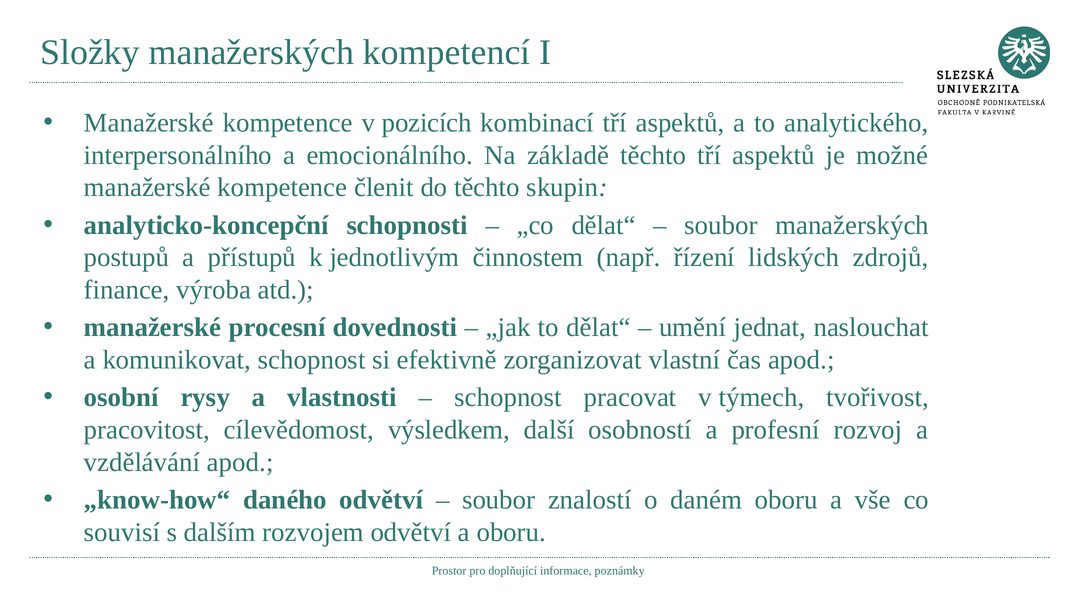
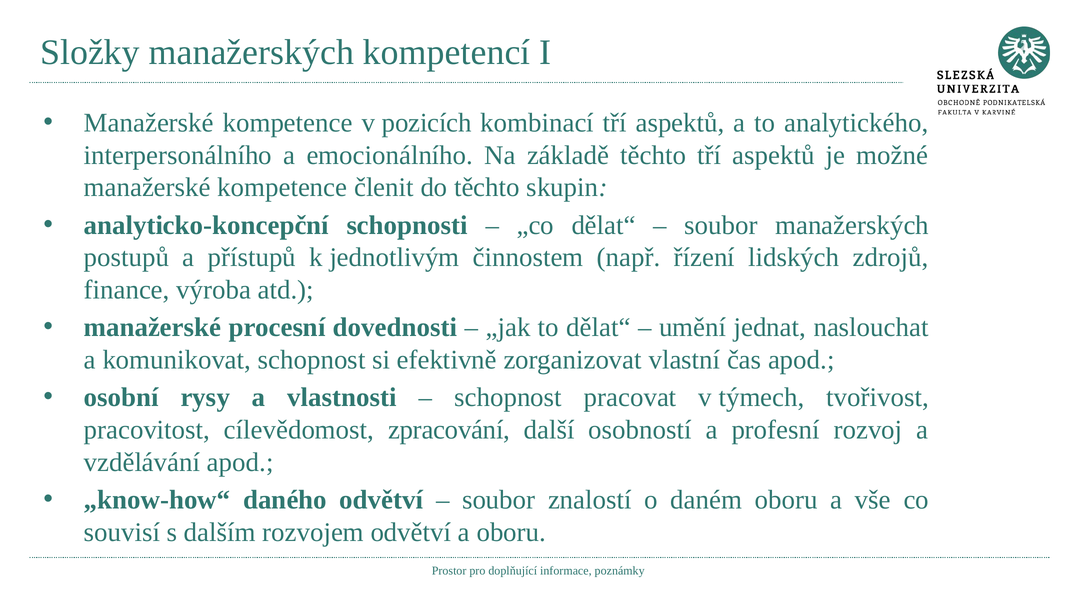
výsledkem: výsledkem -> zpracování
